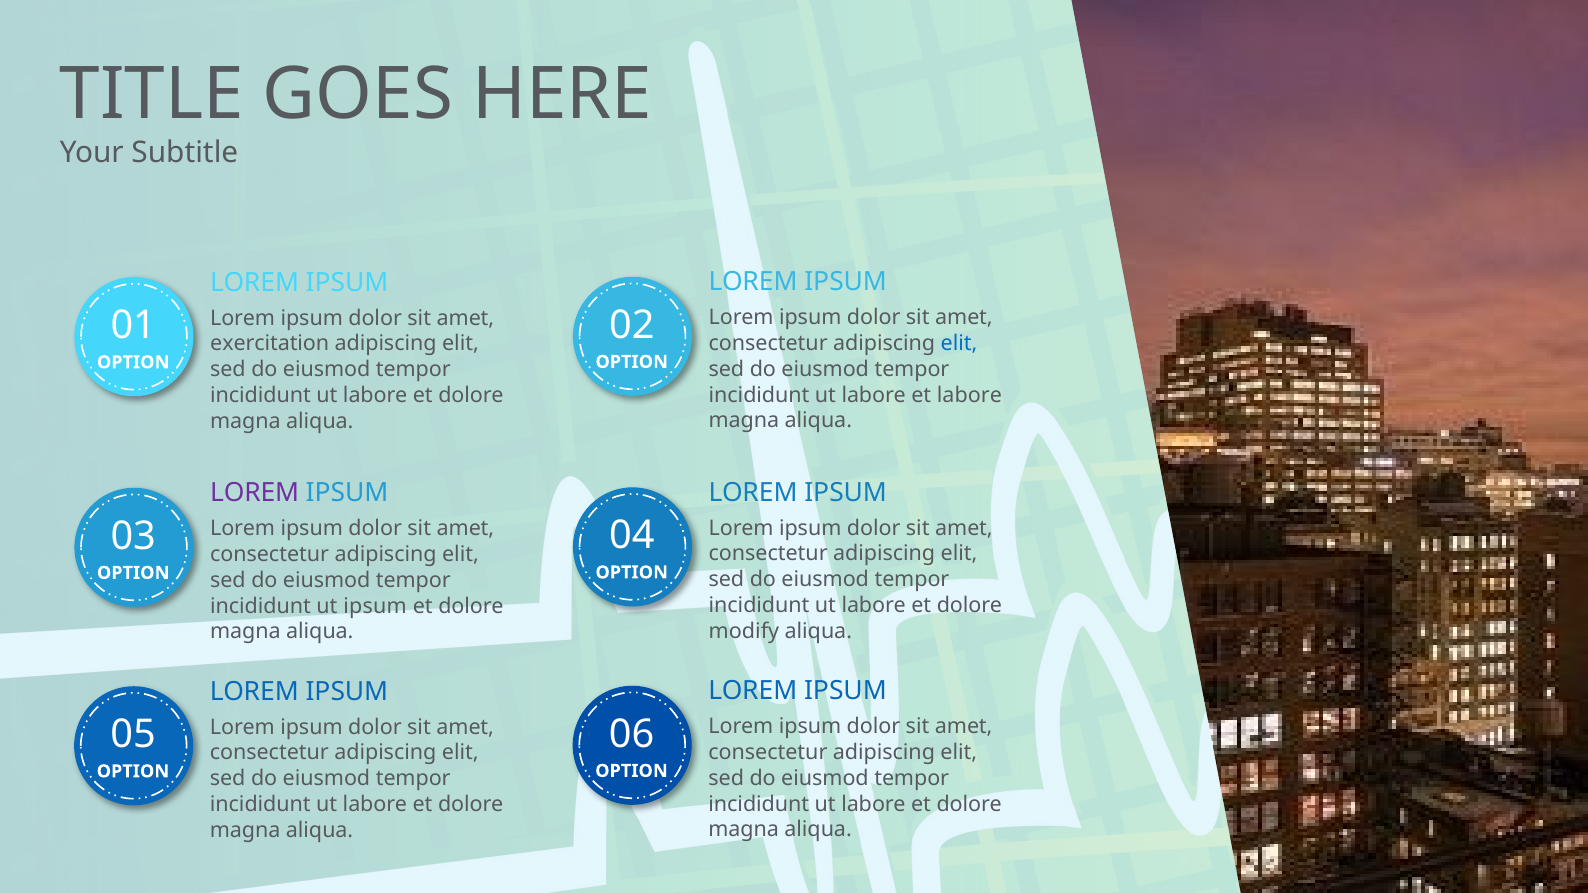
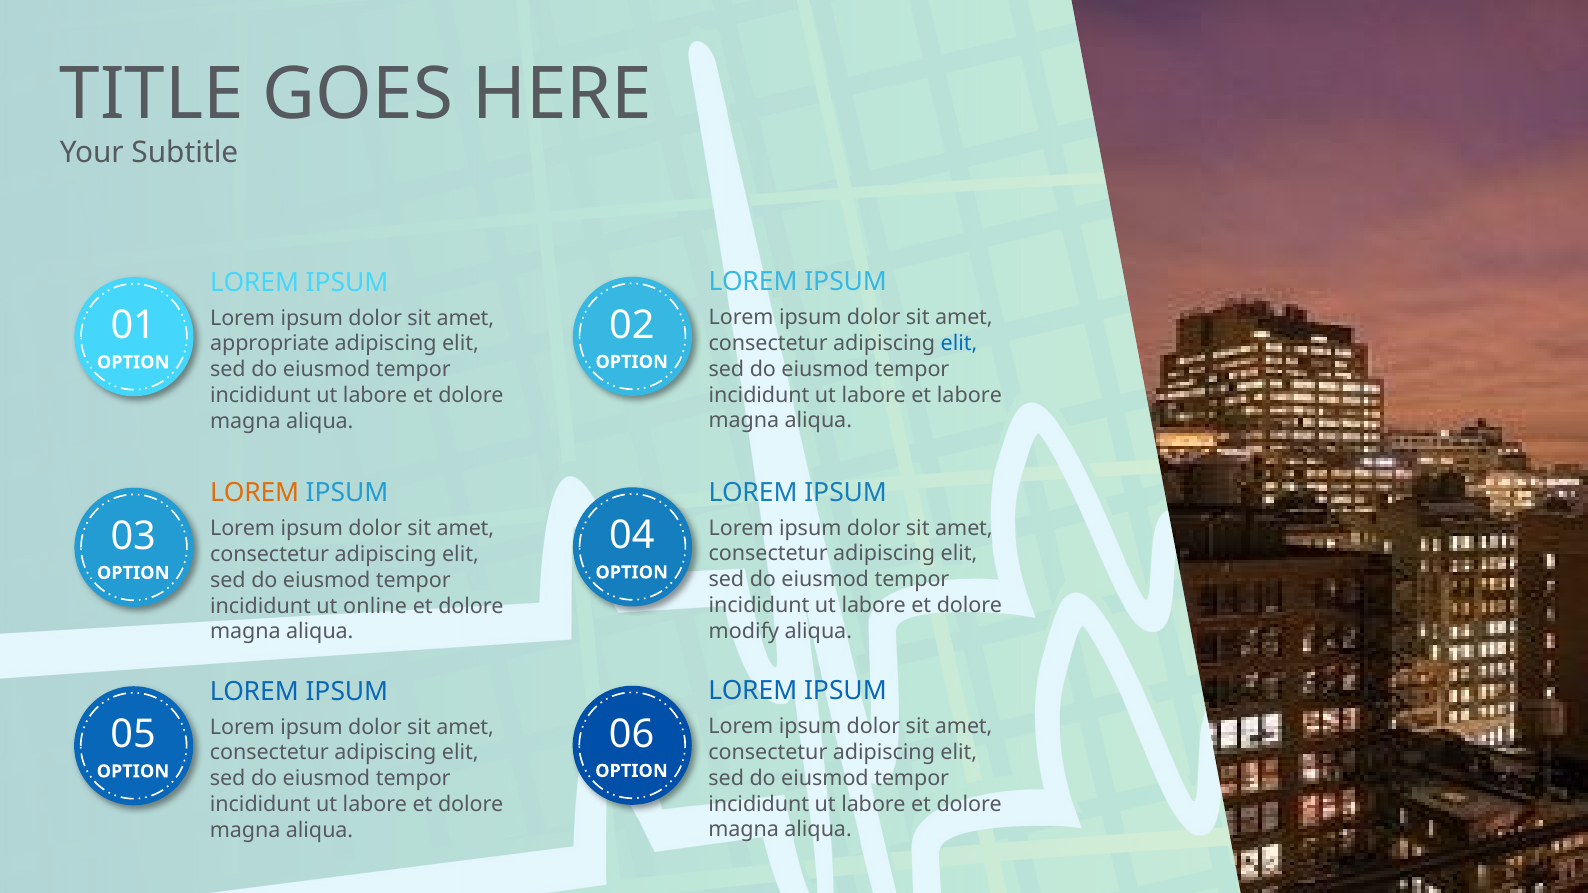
exercitation: exercitation -> appropriate
LOREM at (255, 493) colour: purple -> orange
ut ipsum: ipsum -> online
